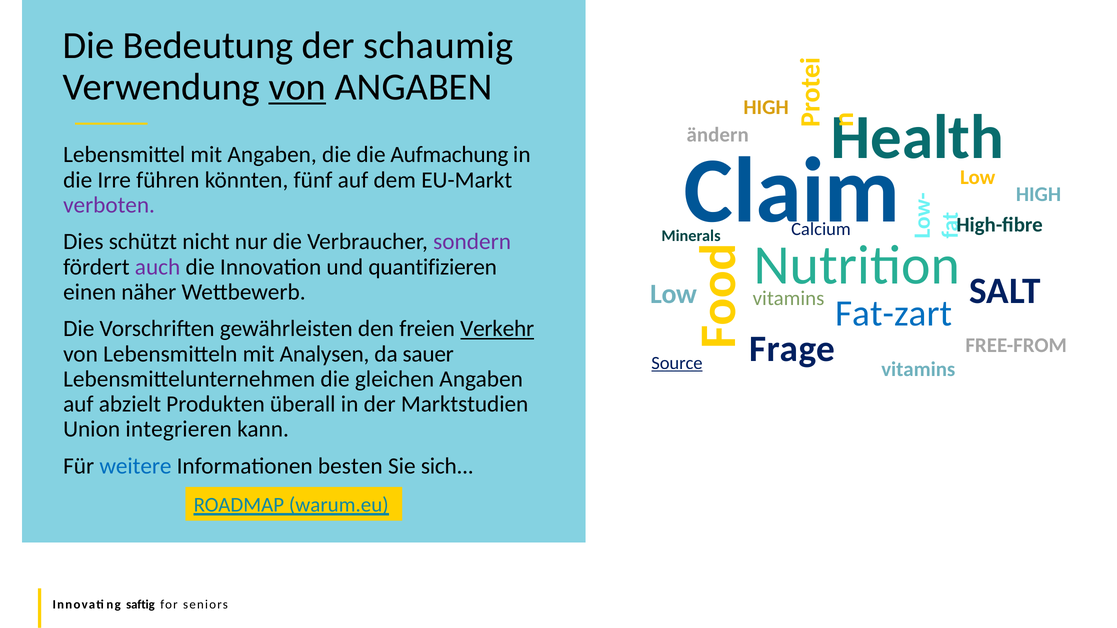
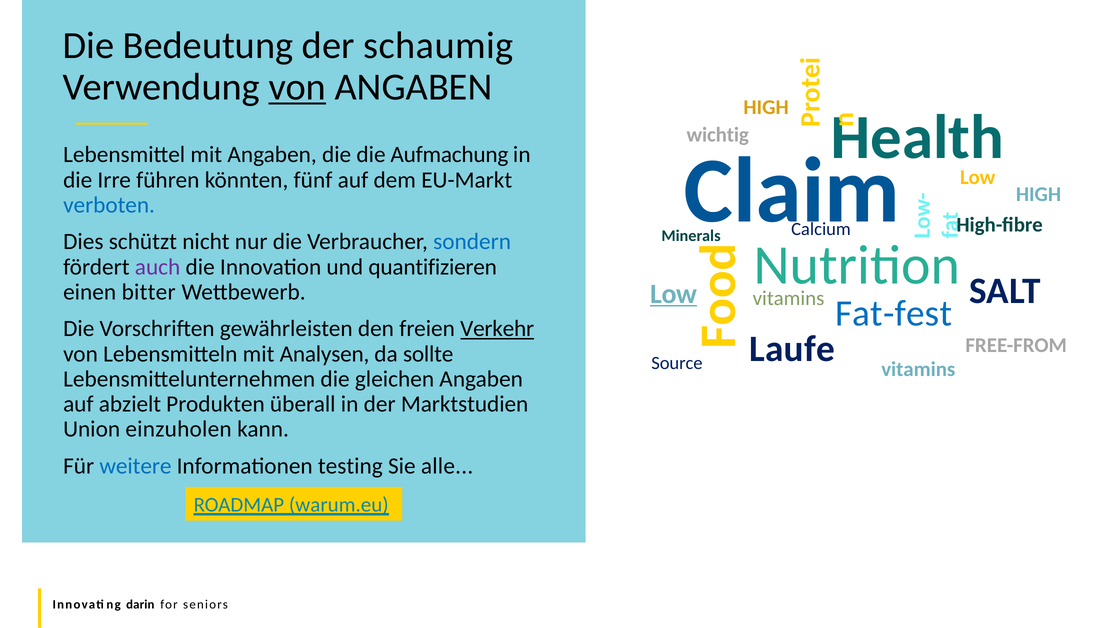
ändern: ändern -> wichtig
verboten colour: purple -> blue
sondern colour: purple -> blue
näher: näher -> bitter
Low at (674, 294) underline: none -> present
Fat-zart: Fat-zart -> Fat-fest
Frage: Frage -> Laufe
sauer: sauer -> sollte
Source underline: present -> none
integrieren: integrieren -> einzuholen
besten: besten -> testing
sich: sich -> alle
saftig: saftig -> darin
